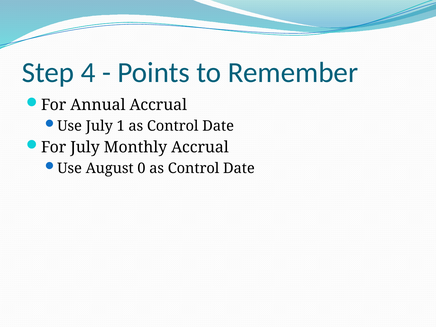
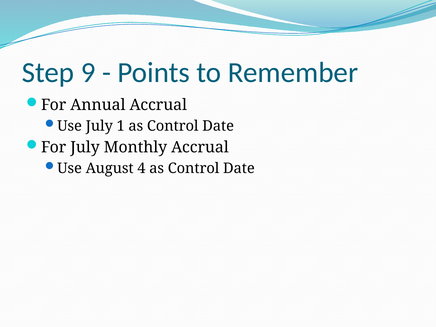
4: 4 -> 9
0: 0 -> 4
